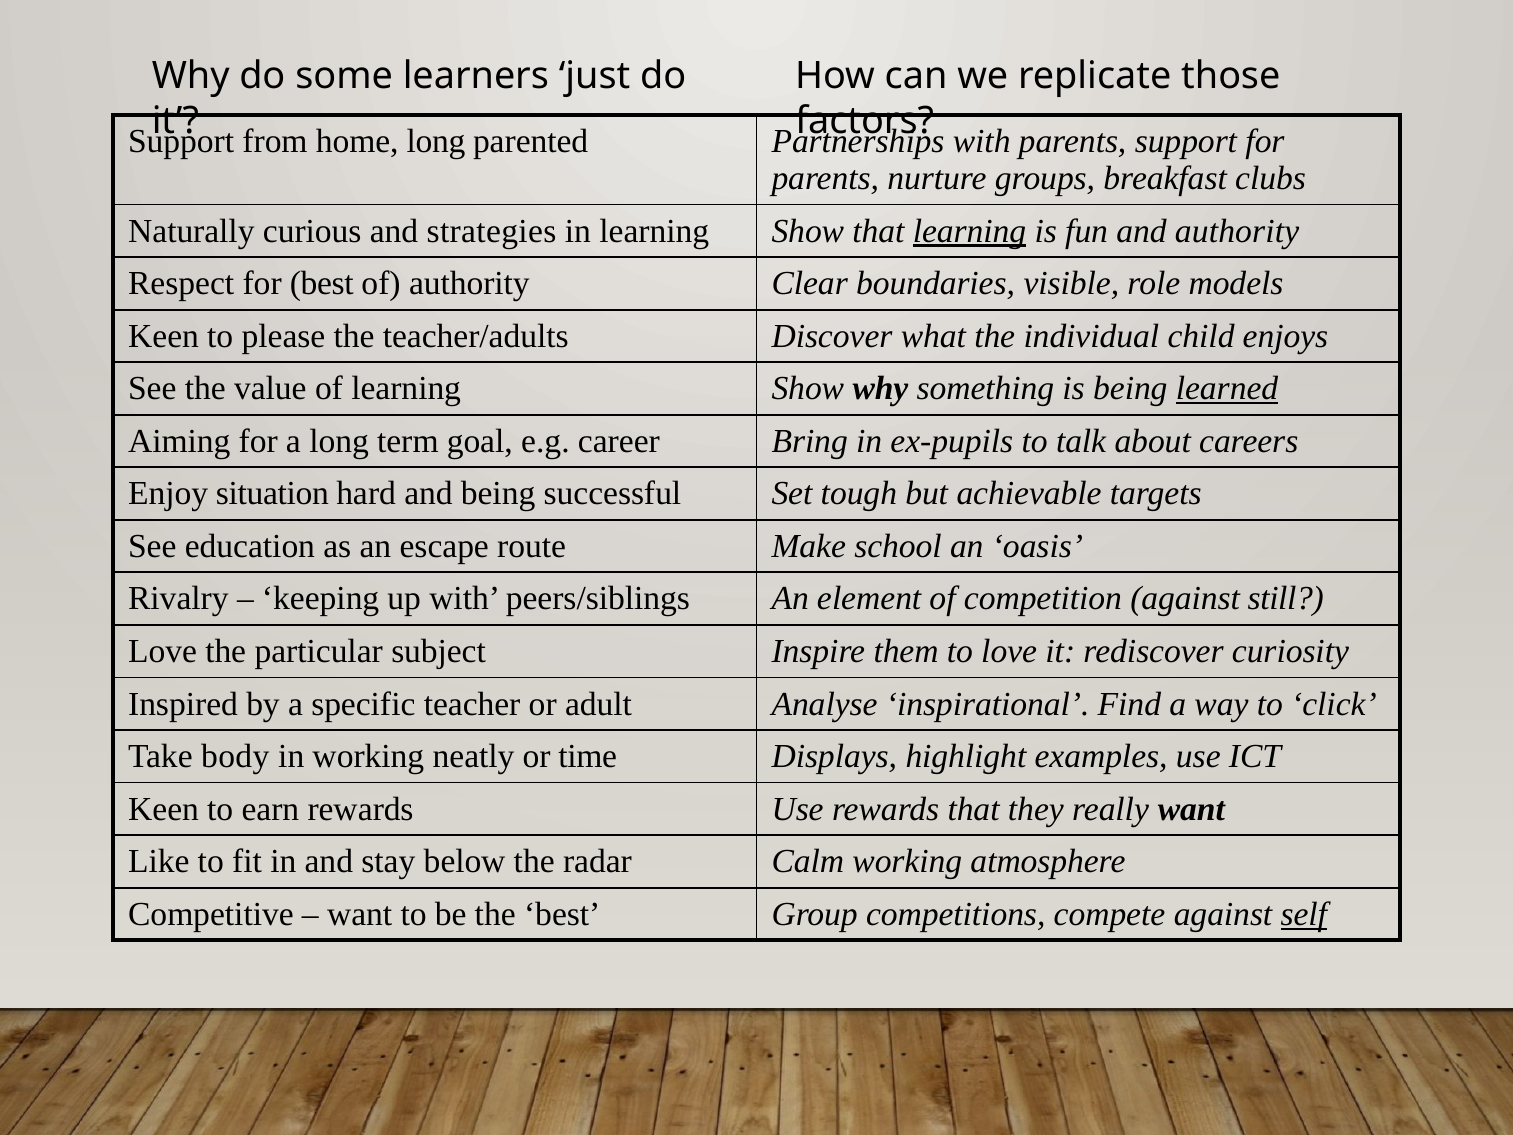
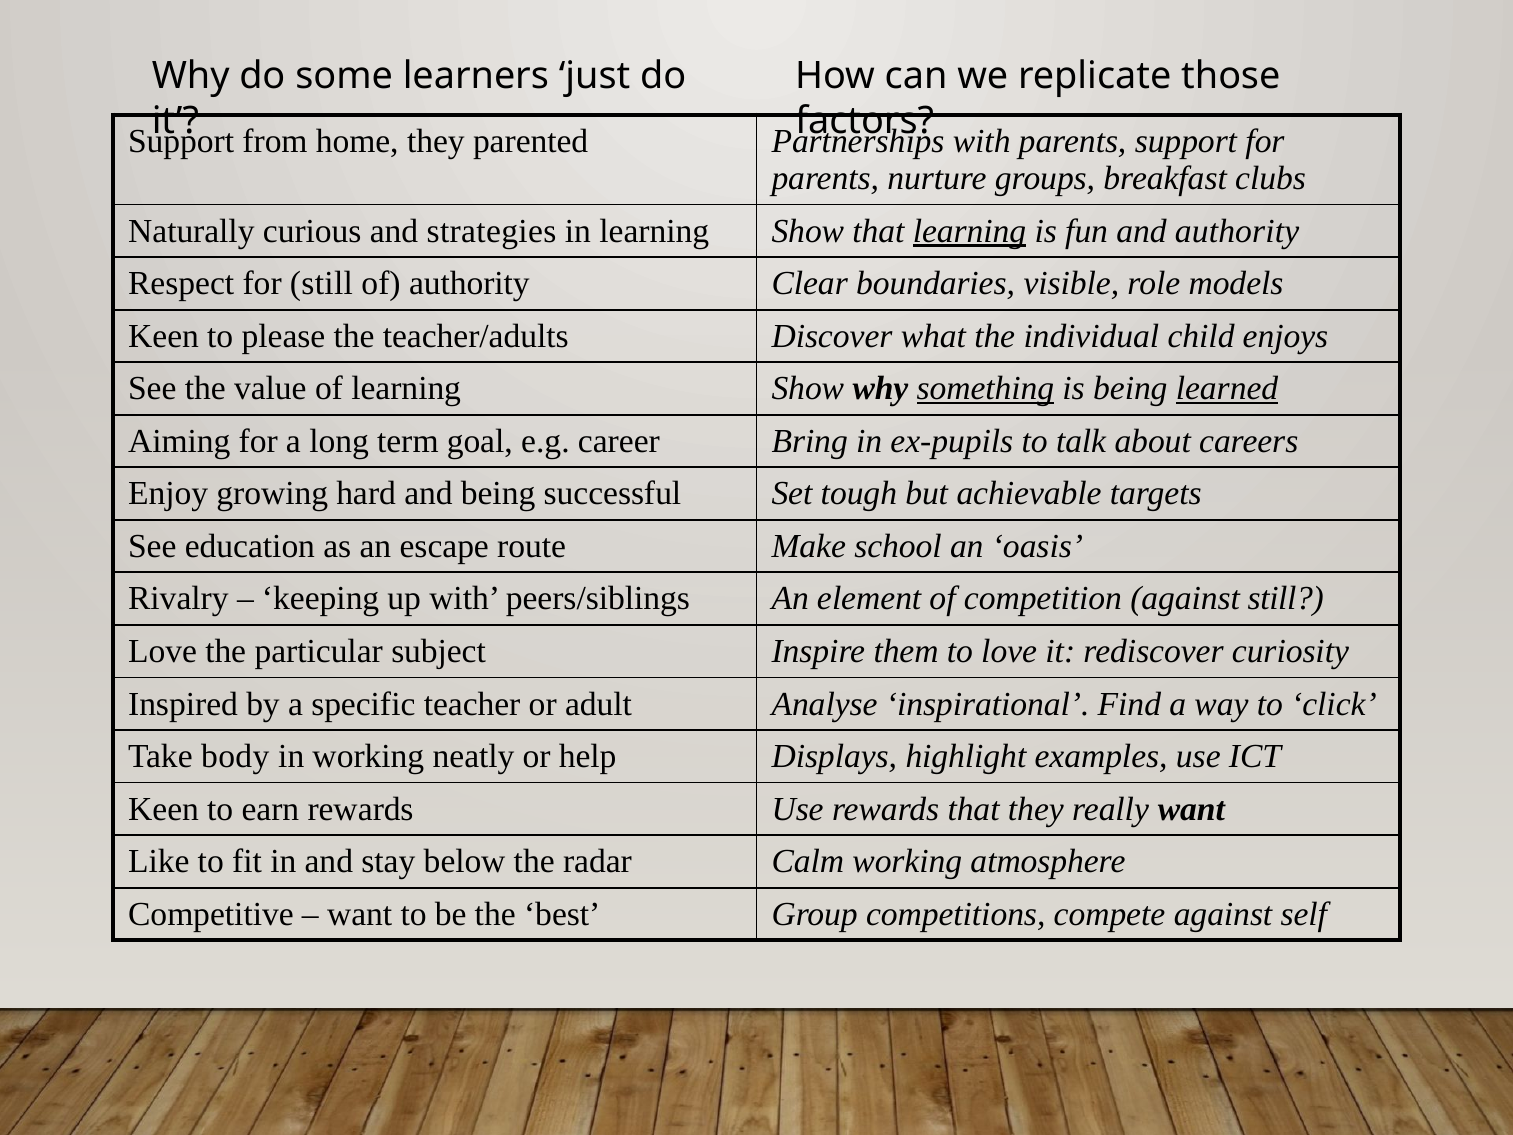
home long: long -> they
for best: best -> still
something underline: none -> present
situation: situation -> growing
time: time -> help
self underline: present -> none
